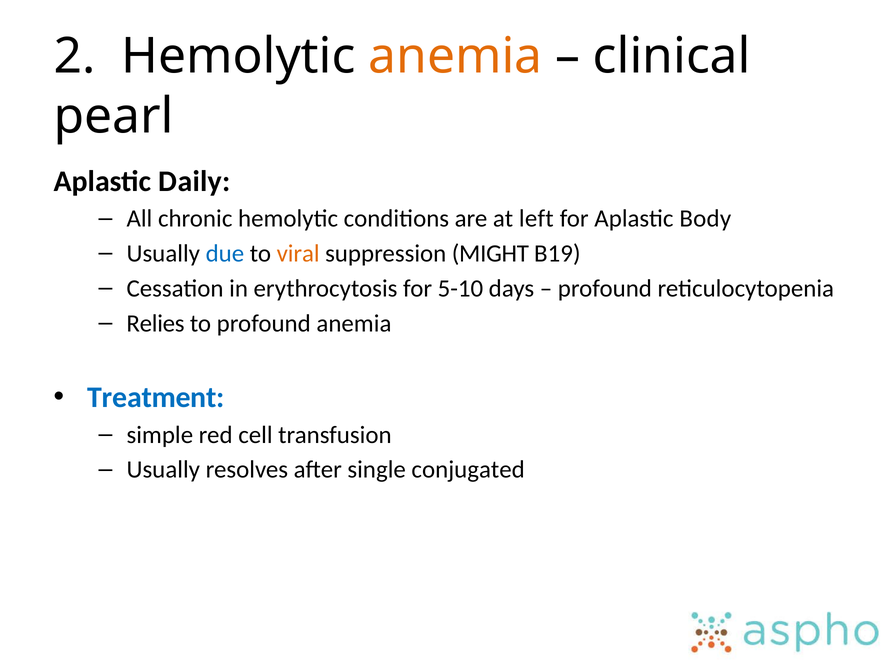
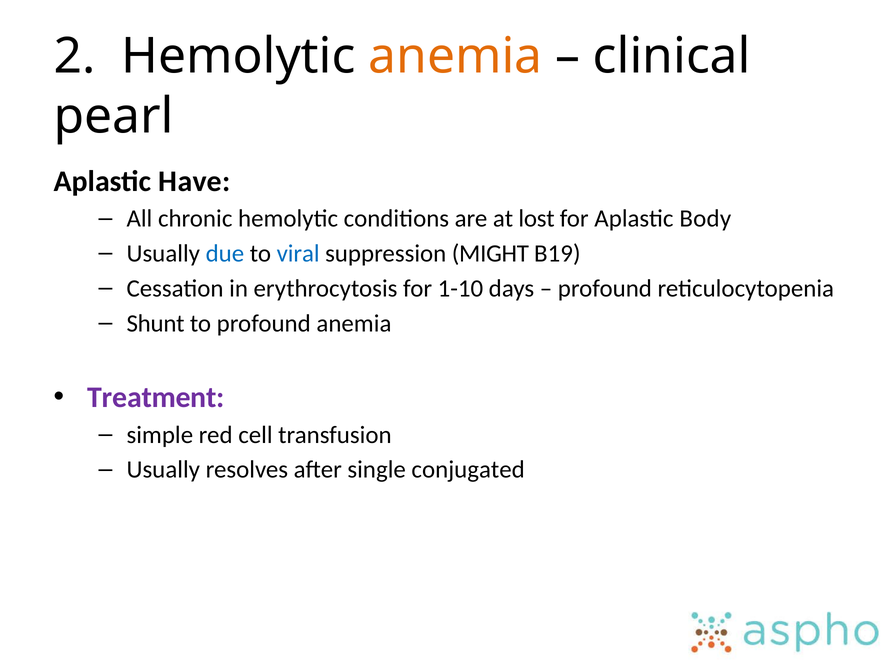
Daily: Daily -> Have
left: left -> lost
viral colour: orange -> blue
5-10: 5-10 -> 1-10
Relies: Relies -> Shunt
Treatment colour: blue -> purple
